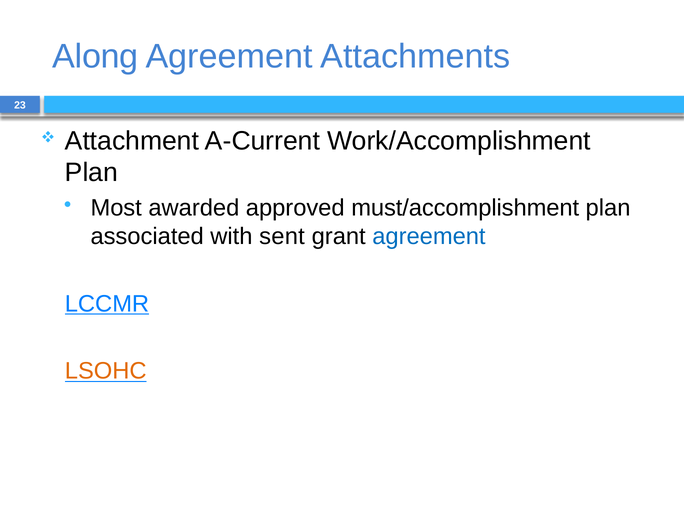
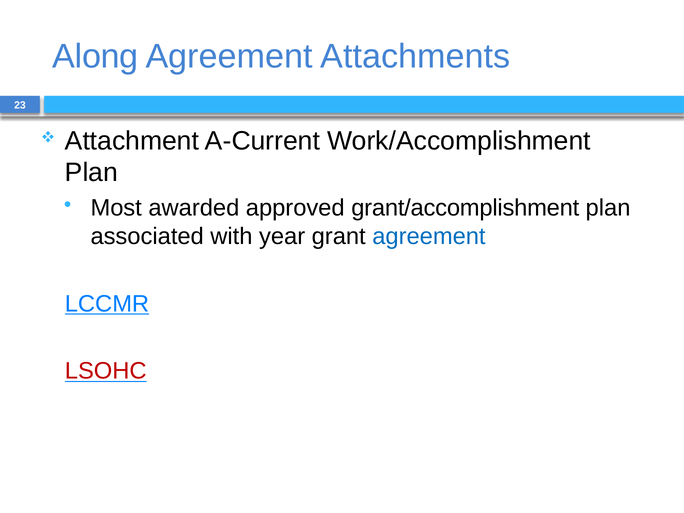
must/accomplishment: must/accomplishment -> grant/accomplishment
sent: sent -> year
LSOHC colour: orange -> red
